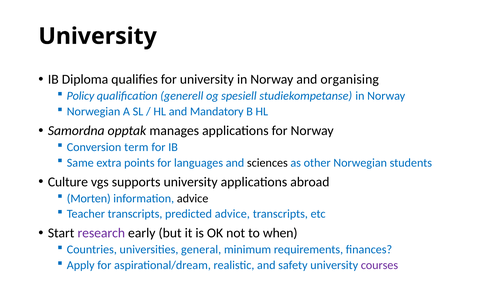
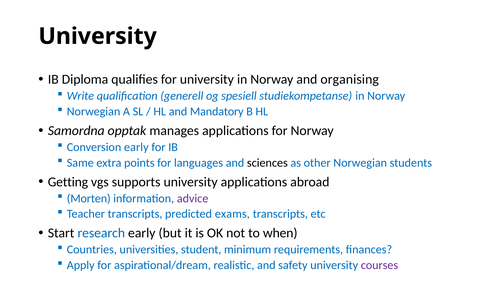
Policy: Policy -> Write
Conversion term: term -> early
Culture: Culture -> Getting
advice at (193, 199) colour: black -> purple
predicted advice: advice -> exams
research colour: purple -> blue
general: general -> student
